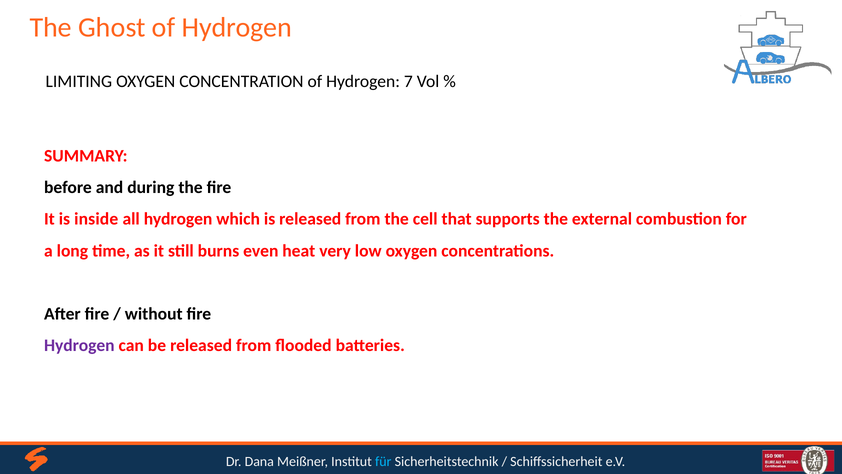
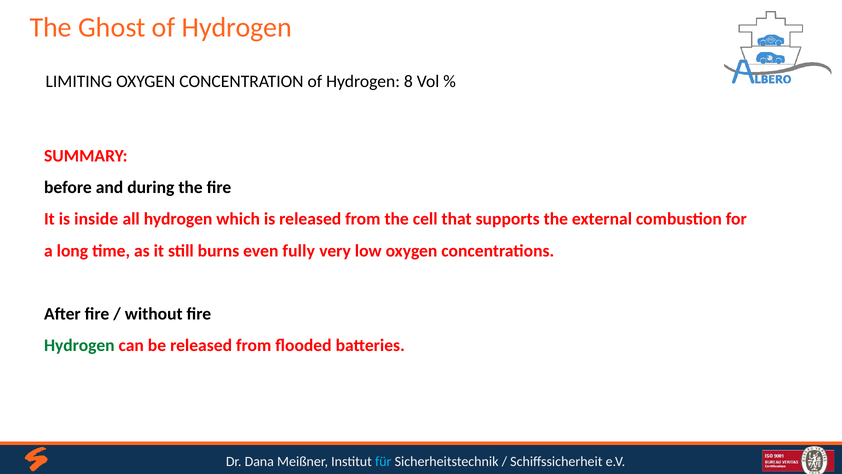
7: 7 -> 8
heat: heat -> fully
Hydrogen at (79, 345) colour: purple -> green
